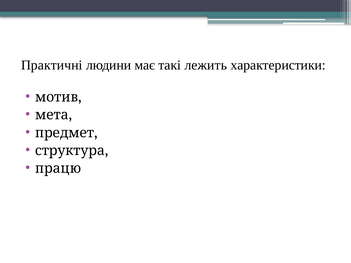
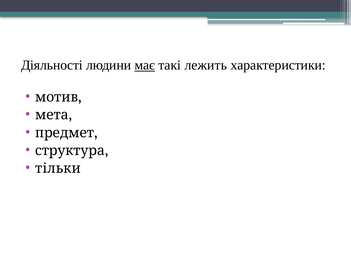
Практичні: Практичні -> Діяльності
має underline: none -> present
працю: працю -> тільки
